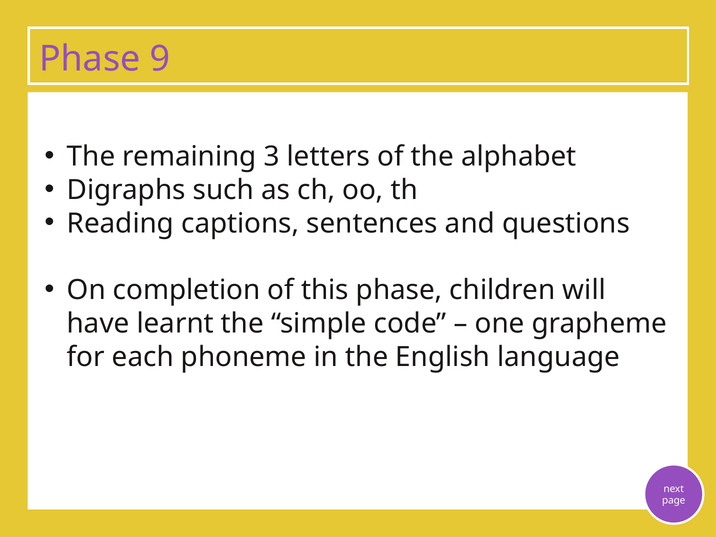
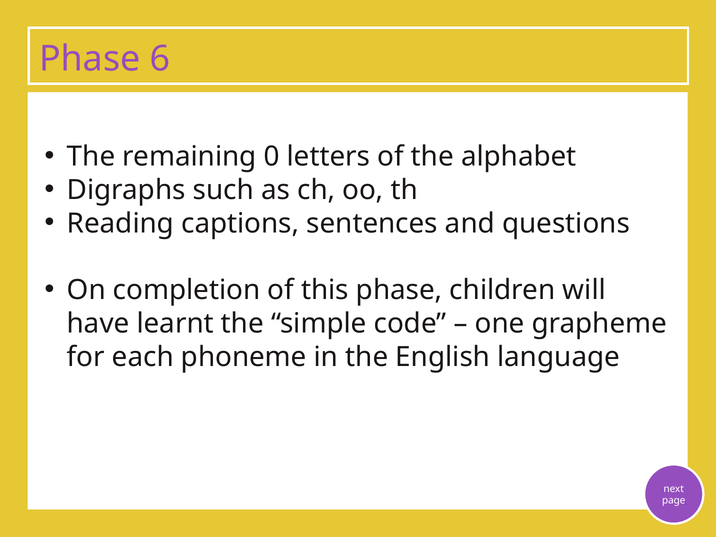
9: 9 -> 6
3: 3 -> 0
